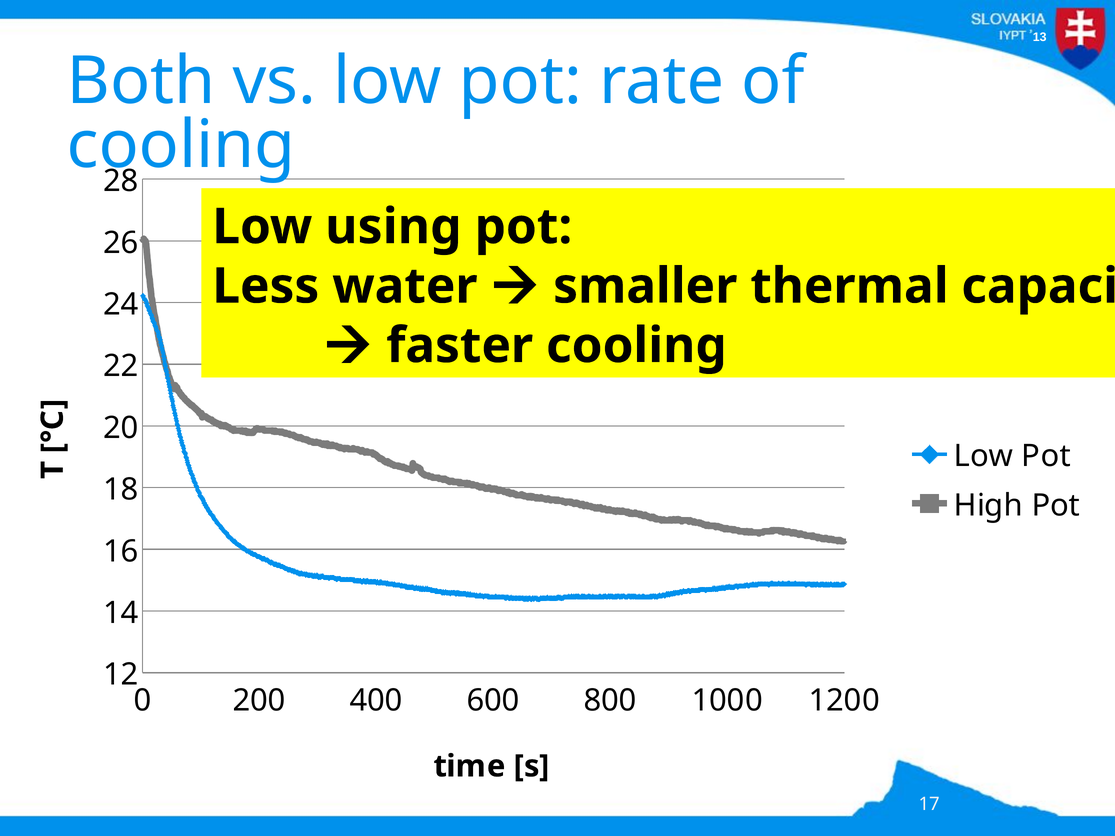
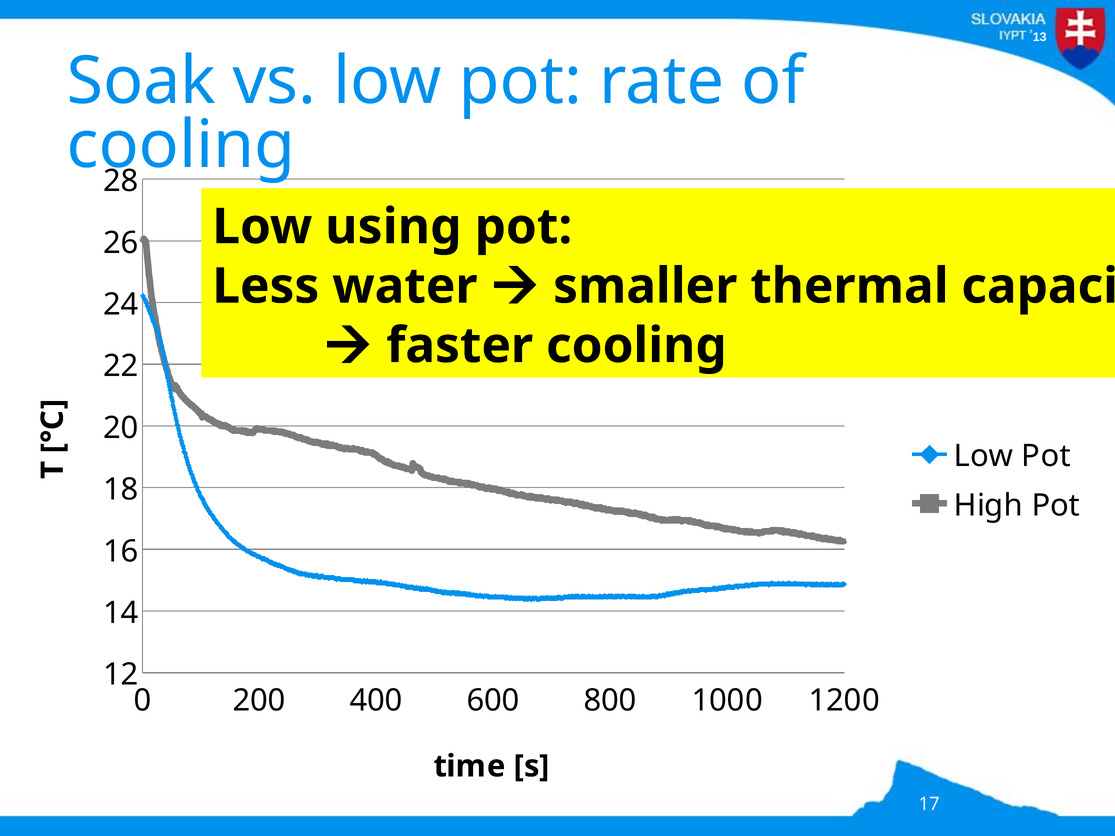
Both: Both -> Soak
